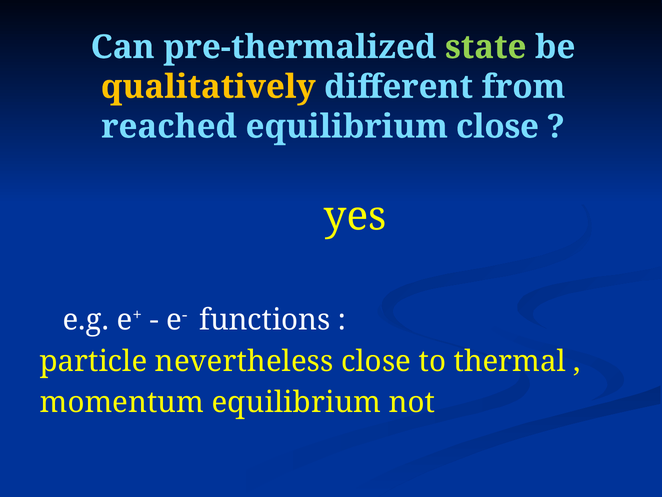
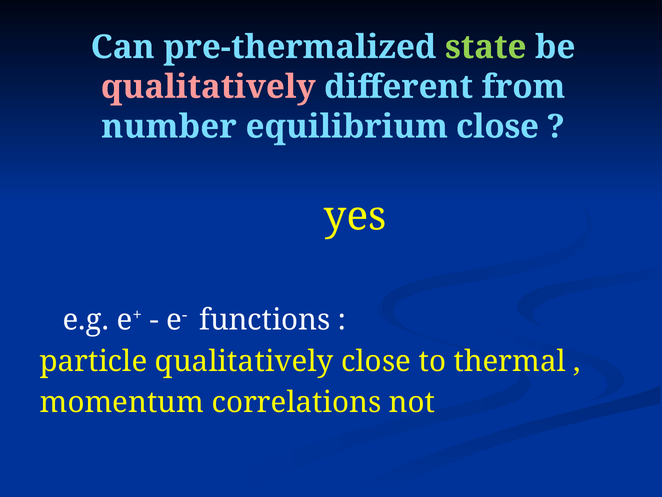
qualitatively at (208, 87) colour: yellow -> pink
reached: reached -> number
particle nevertheless: nevertheless -> qualitatively
momentum equilibrium: equilibrium -> correlations
